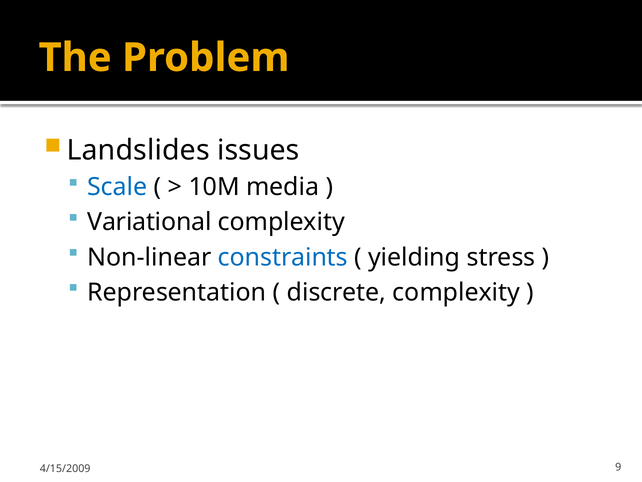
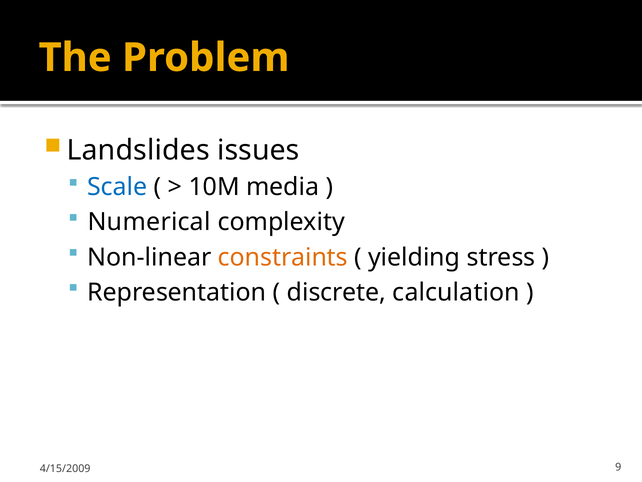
Variational: Variational -> Numerical
constraints colour: blue -> orange
discrete complexity: complexity -> calculation
